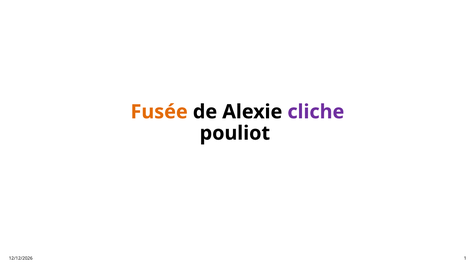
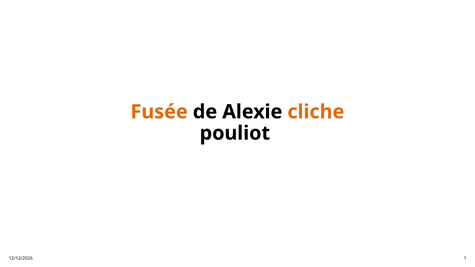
cliche colour: purple -> orange
